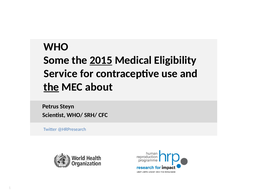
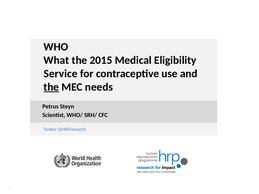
Some: Some -> What
2015 underline: present -> none
about: about -> needs
